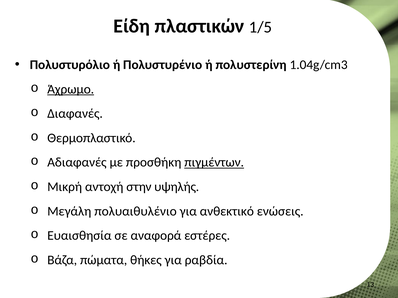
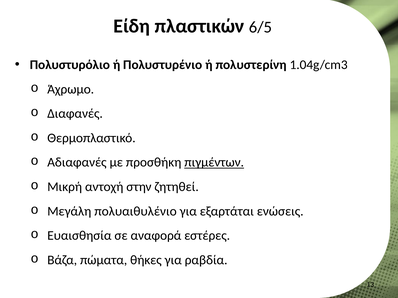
1/5: 1/5 -> 6/5
Άχρωμο underline: present -> none
υψηλής: υψηλής -> ζητηθεί
ανθεκτικό: ανθεκτικό -> εξαρτάται
